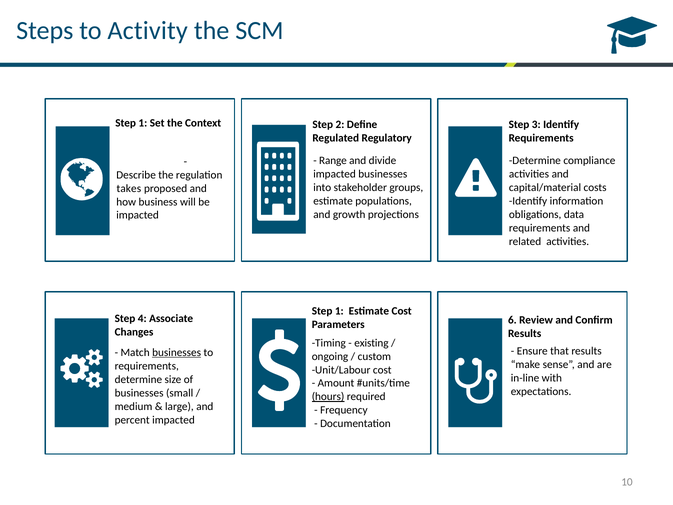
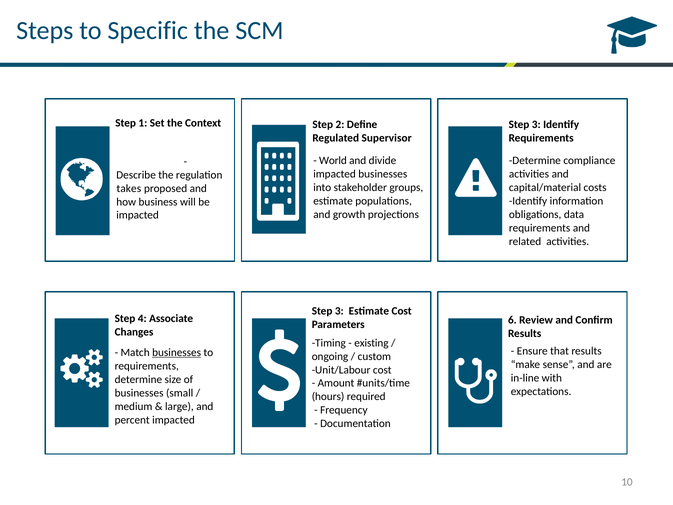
Activity: Activity -> Specific
Regulatory: Regulatory -> Supervisor
Range: Range -> World
1 at (339, 311): 1 -> 3
hours underline: present -> none
